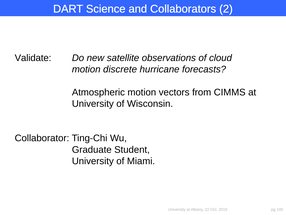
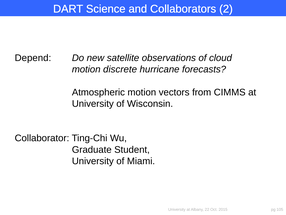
Validate: Validate -> Depend
